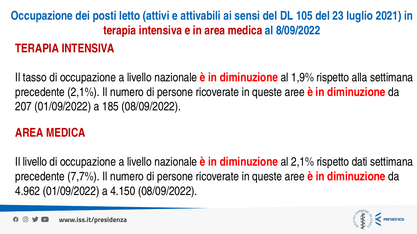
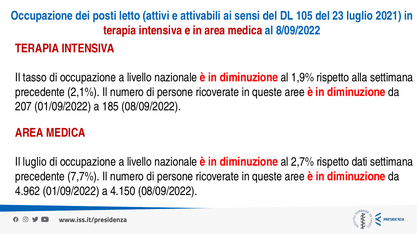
Il livello: livello -> luglio
al 2,1%: 2,1% -> 2,7%
